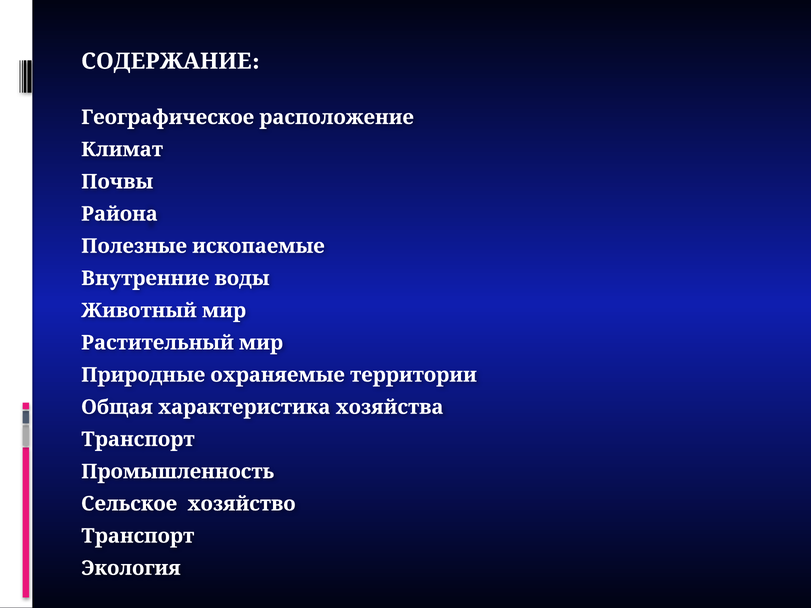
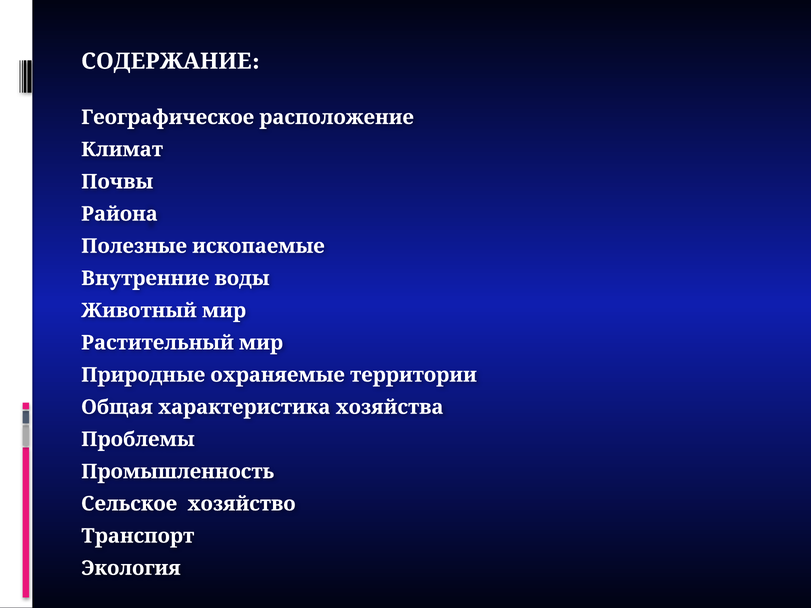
Транспорт at (138, 440): Транспорт -> Проблемы
